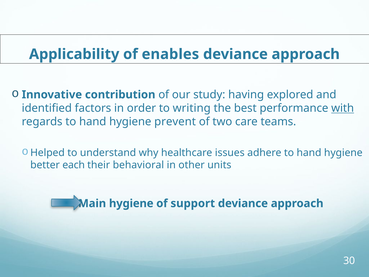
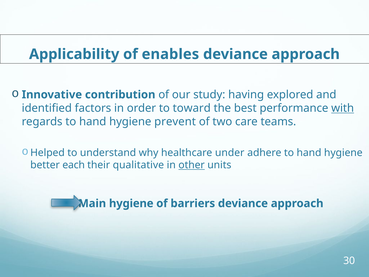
writing: writing -> toward
issues: issues -> under
behavioral: behavioral -> qualitative
other underline: none -> present
support: support -> barriers
